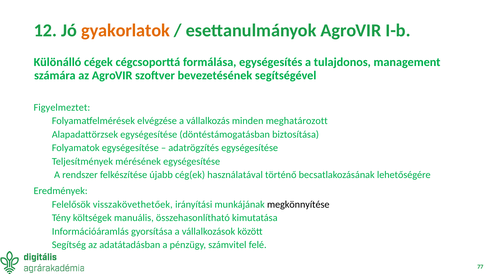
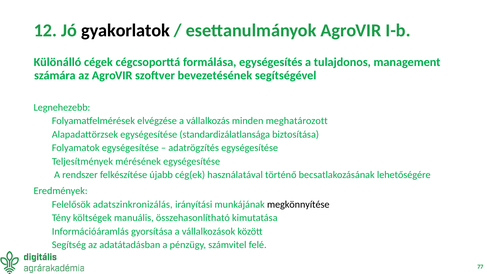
gyakorlatok colour: orange -> black
Figyelmeztet: Figyelmeztet -> Legnehezebb
döntéstámogatásban: döntéstámogatásban -> standardizálatlansága
visszakövethetőek: visszakövethetőek -> adatszinkronizálás
